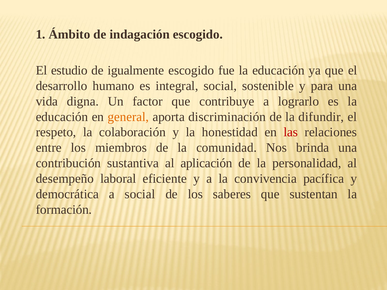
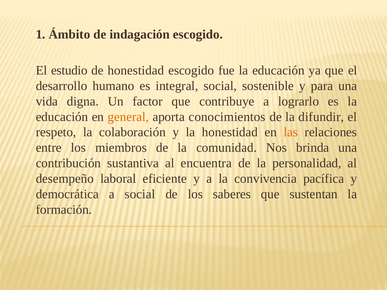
de igualmente: igualmente -> honestidad
discriminación: discriminación -> conocimientos
las colour: red -> orange
aplicación: aplicación -> encuentra
